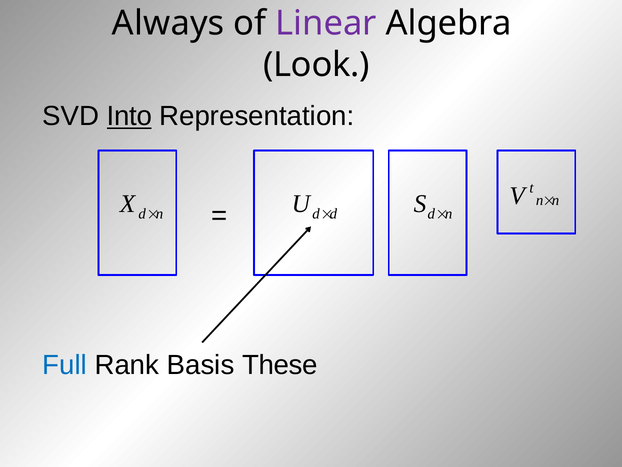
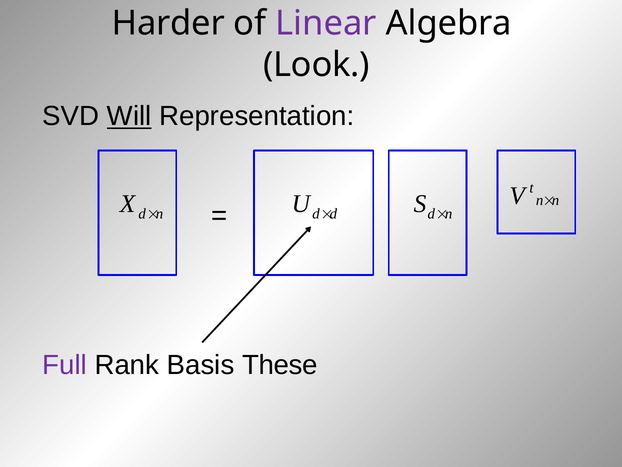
Always: Always -> Harder
Into: Into -> Will
Full colour: blue -> purple
